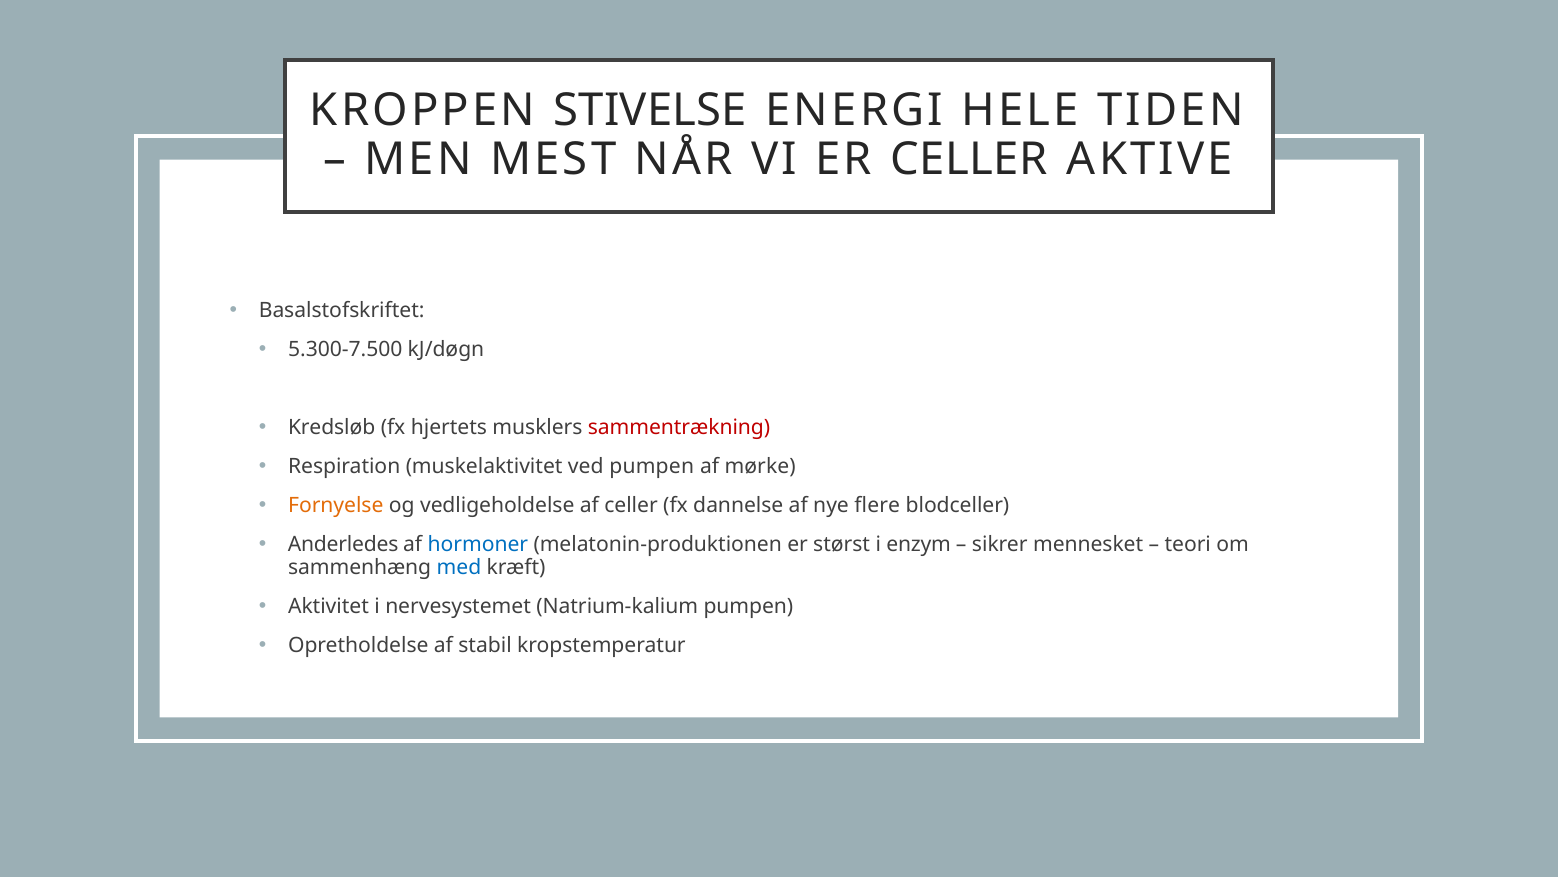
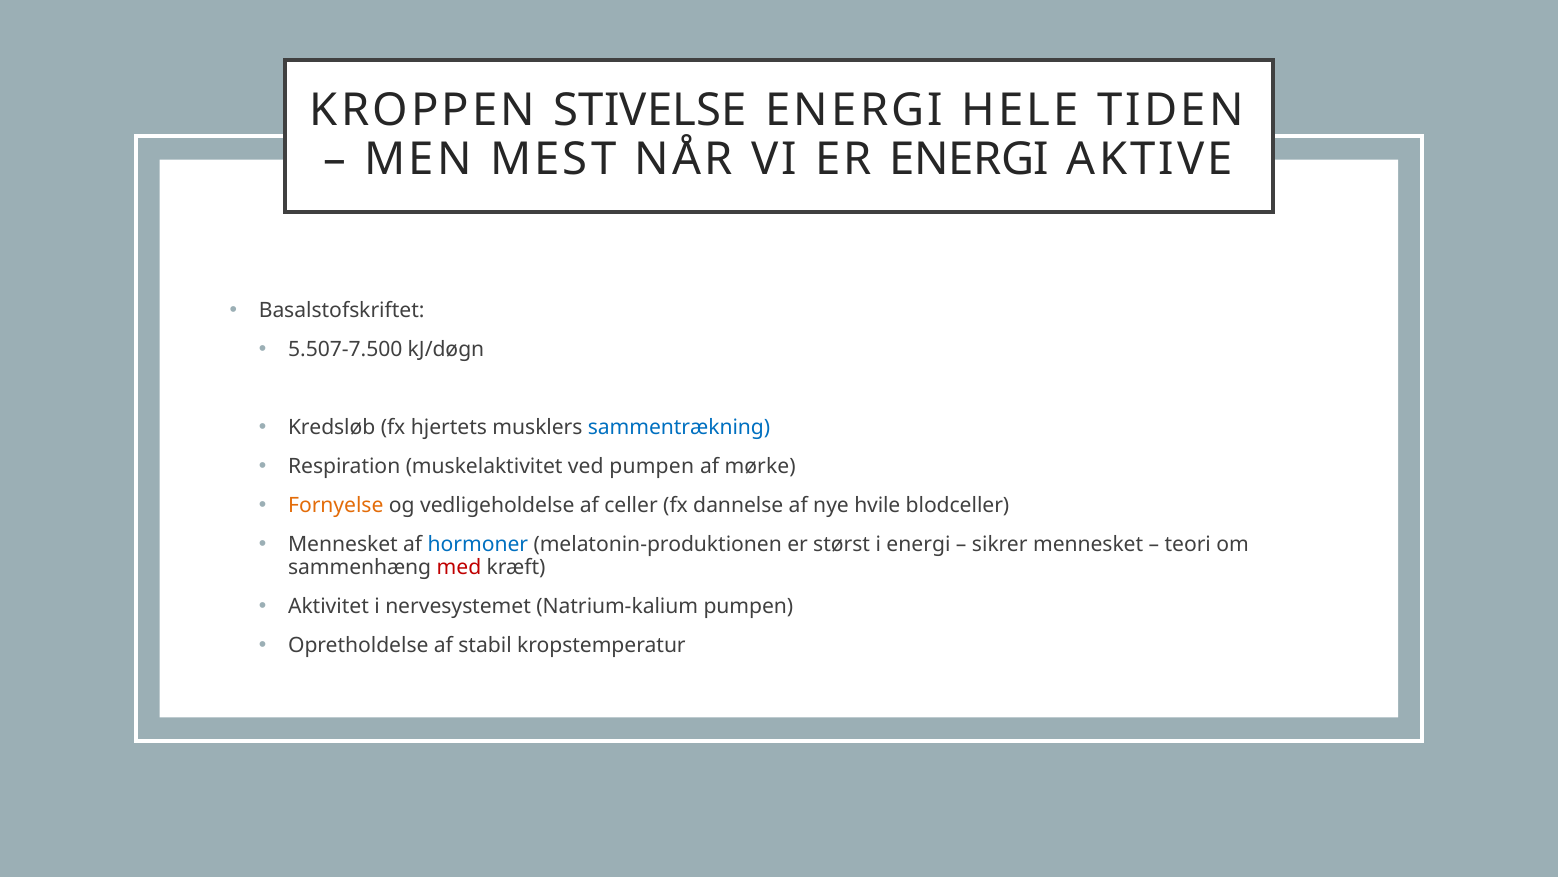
ER CELLER: CELLER -> ENERGI
5.300-7.500: 5.300-7.500 -> 5.507-7.500
sammentrækning colour: red -> blue
flere: flere -> hvile
Anderledes at (343, 544): Anderledes -> Mennesket
i enzym: enzym -> energi
med colour: blue -> red
